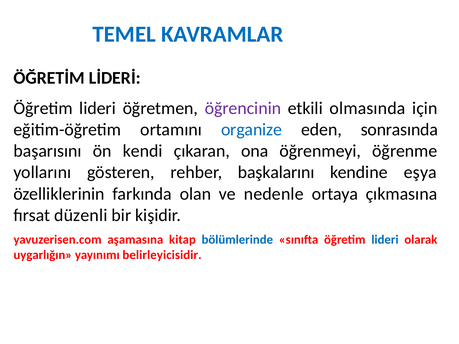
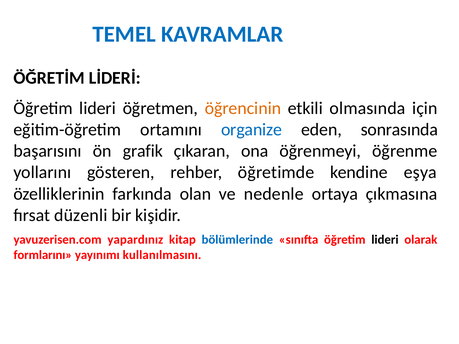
öğrencinin colour: purple -> orange
kendi: kendi -> grafik
başkalarını: başkalarını -> öğretimde
aşamasına: aşamasına -> yapardınız
lideri at (385, 240) colour: blue -> black
uygarlığın: uygarlığın -> formlarını
belirleyicisidir: belirleyicisidir -> kullanılmasını
